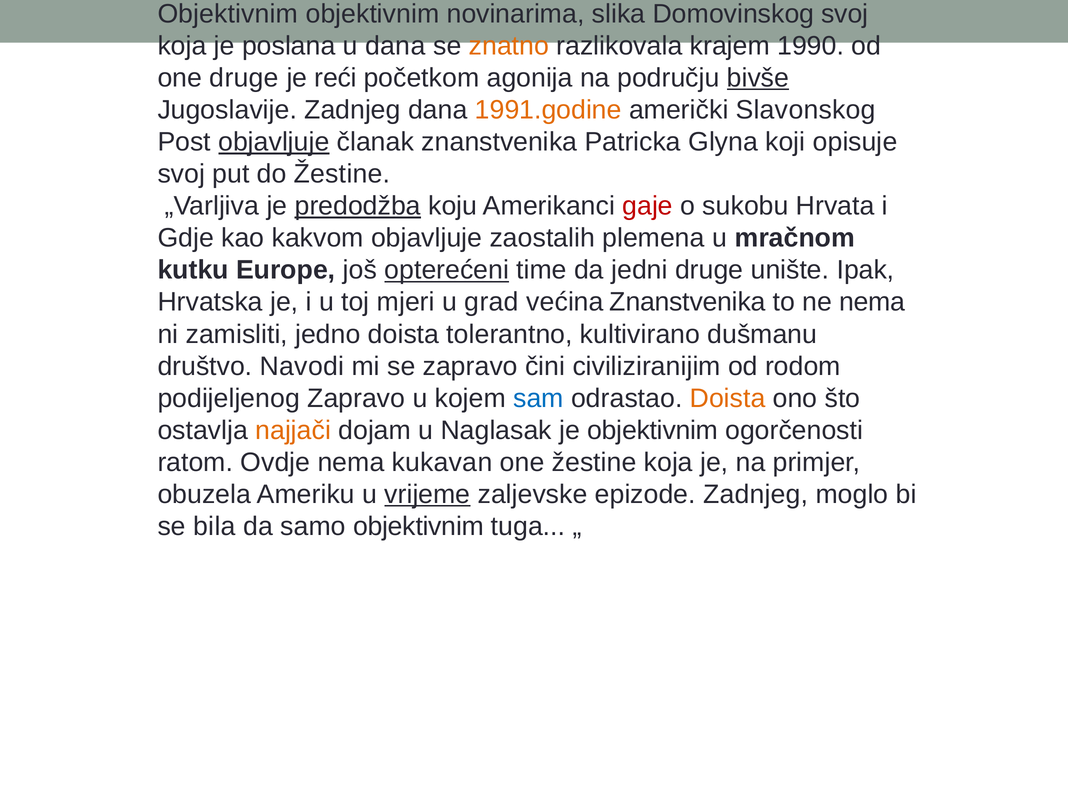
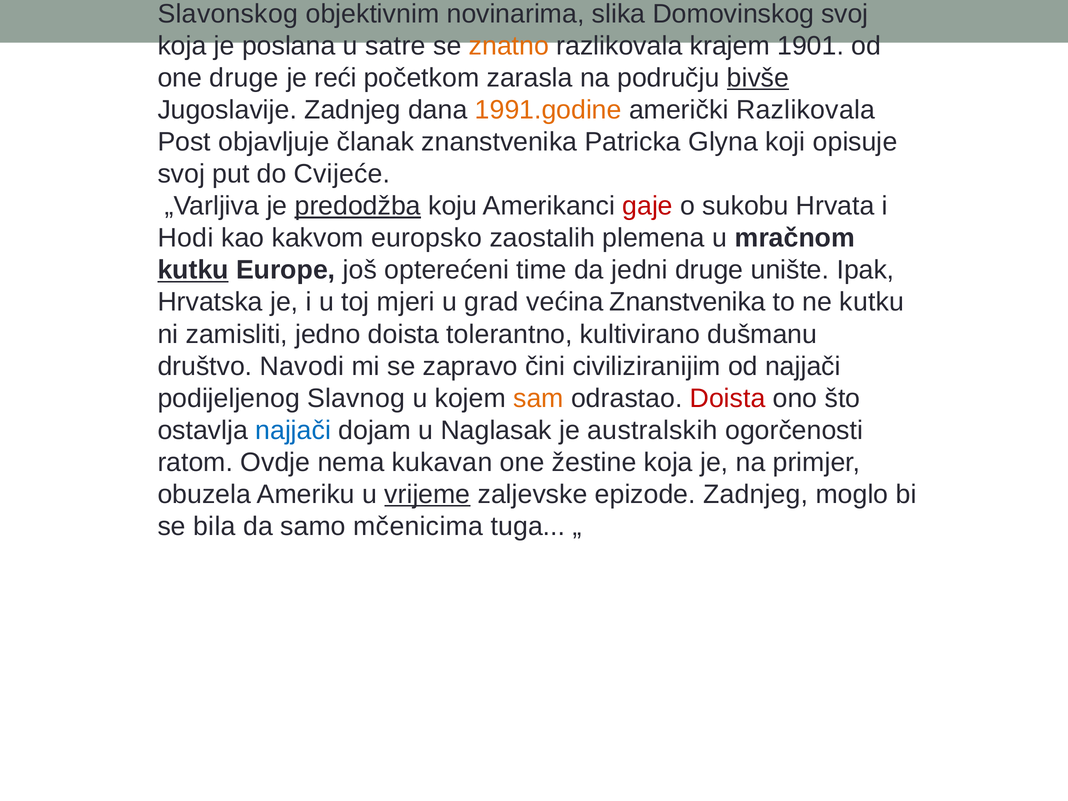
Objektivnim at (228, 14): Objektivnim -> Slavonskog
u dana: dana -> satre
1990: 1990 -> 1901
agonija: agonija -> zarasla
američki Slavonskog: Slavonskog -> Razlikovala
objavljuje at (274, 142) underline: present -> none
do Žestine: Žestine -> Cvijeće
Gdje: Gdje -> Hodi
kakvom objavljuje: objavljuje -> europsko
kutku at (193, 270) underline: none -> present
opterećeni underline: present -> none
ne nema: nema -> kutku
od rodom: rodom -> najjači
podijeljenog Zapravo: Zapravo -> Slavnog
sam colour: blue -> orange
Doista at (728, 398) colour: orange -> red
najjači at (293, 430) colour: orange -> blue
je objektivnim: objektivnim -> australskih
samo objektivnim: objektivnim -> mčenicima
